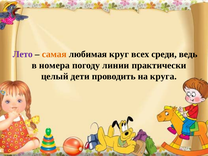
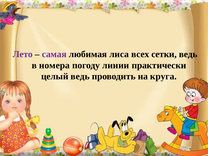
самая colour: orange -> purple
круг: круг -> лиса
среди: среди -> сетки
целый дети: дети -> ведь
